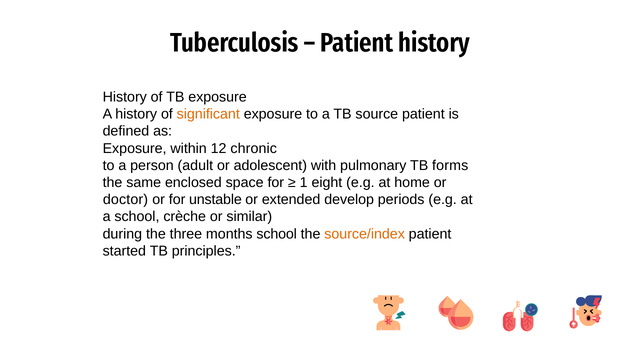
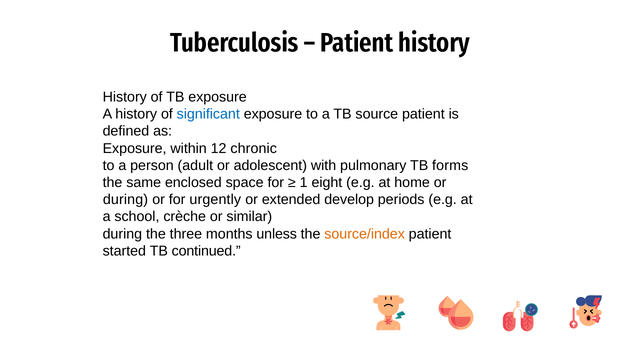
significant colour: orange -> blue
doctor at (125, 199): doctor -> during
unstable: unstable -> urgently
months school: school -> unless
principles: principles -> continued
